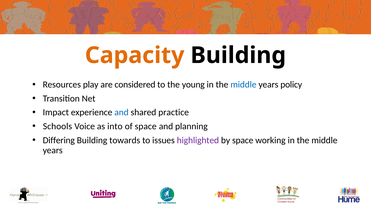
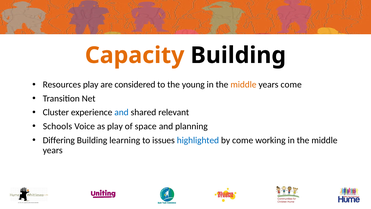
middle at (243, 84) colour: blue -> orange
years policy: policy -> come
Impact: Impact -> Cluster
practice: practice -> relevant
as into: into -> play
towards: towards -> learning
highlighted colour: purple -> blue
by space: space -> come
